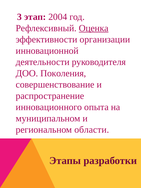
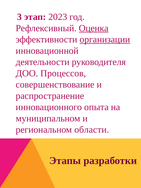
2004: 2004 -> 2023
организации underline: none -> present
Поколения: Поколения -> Процессов
